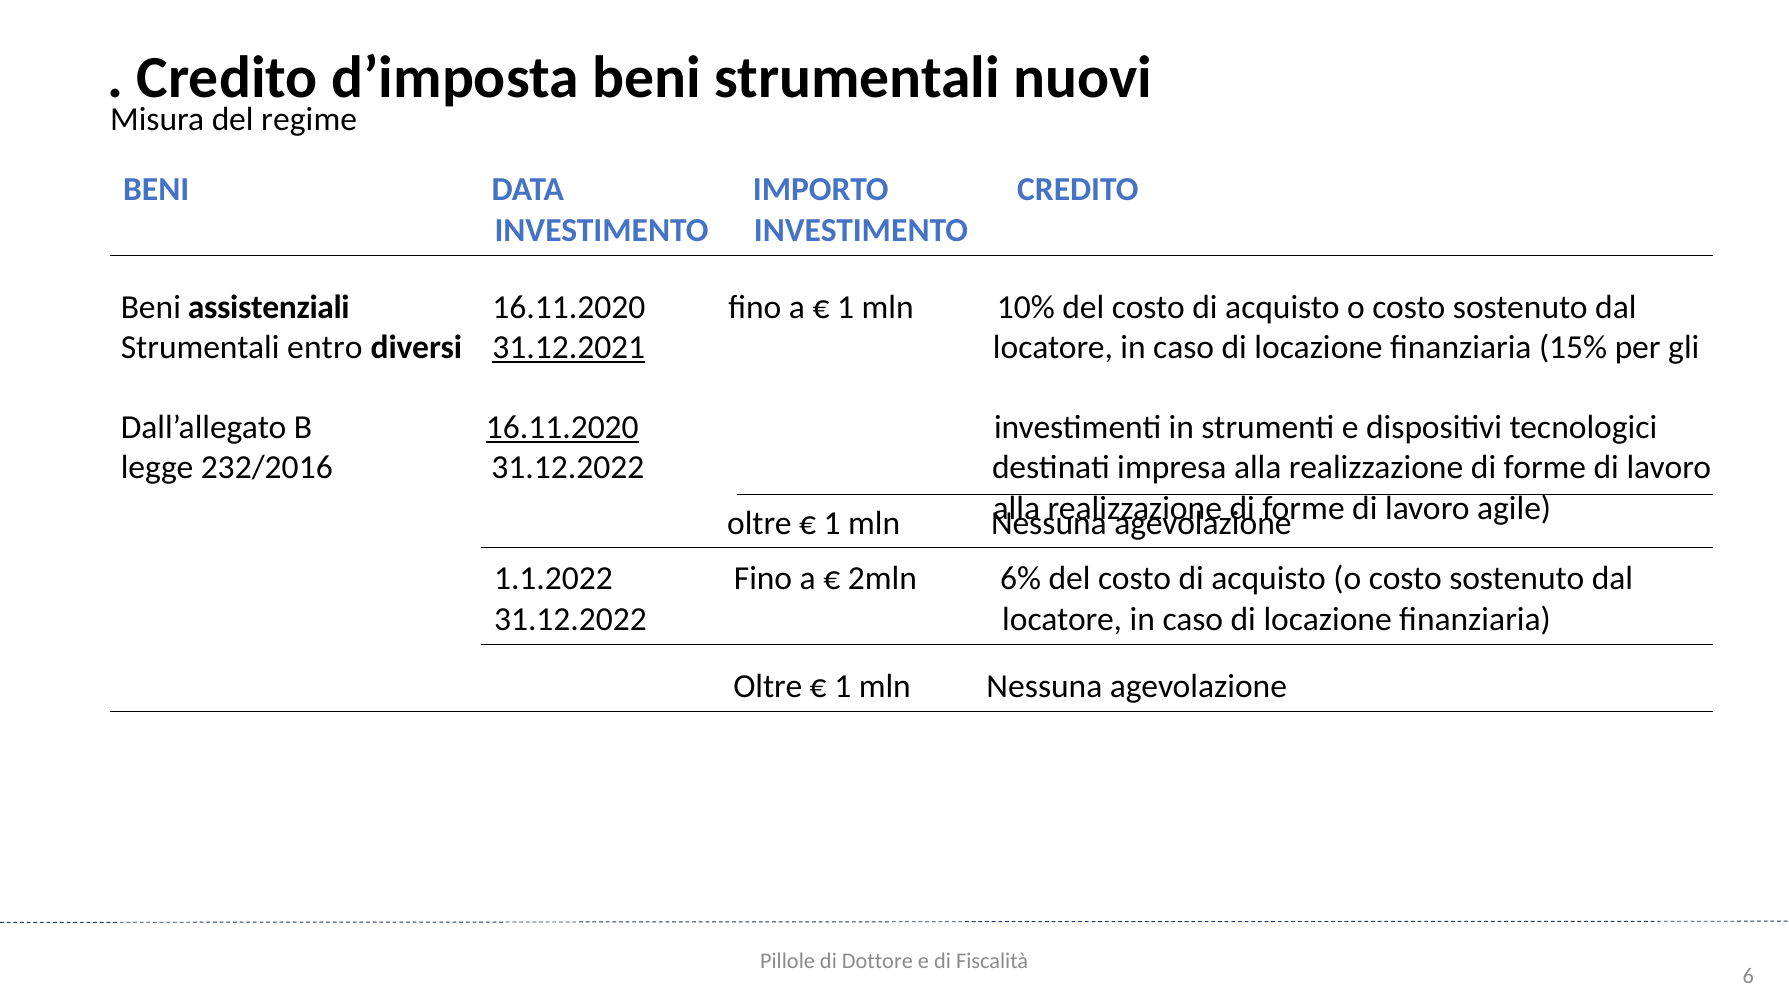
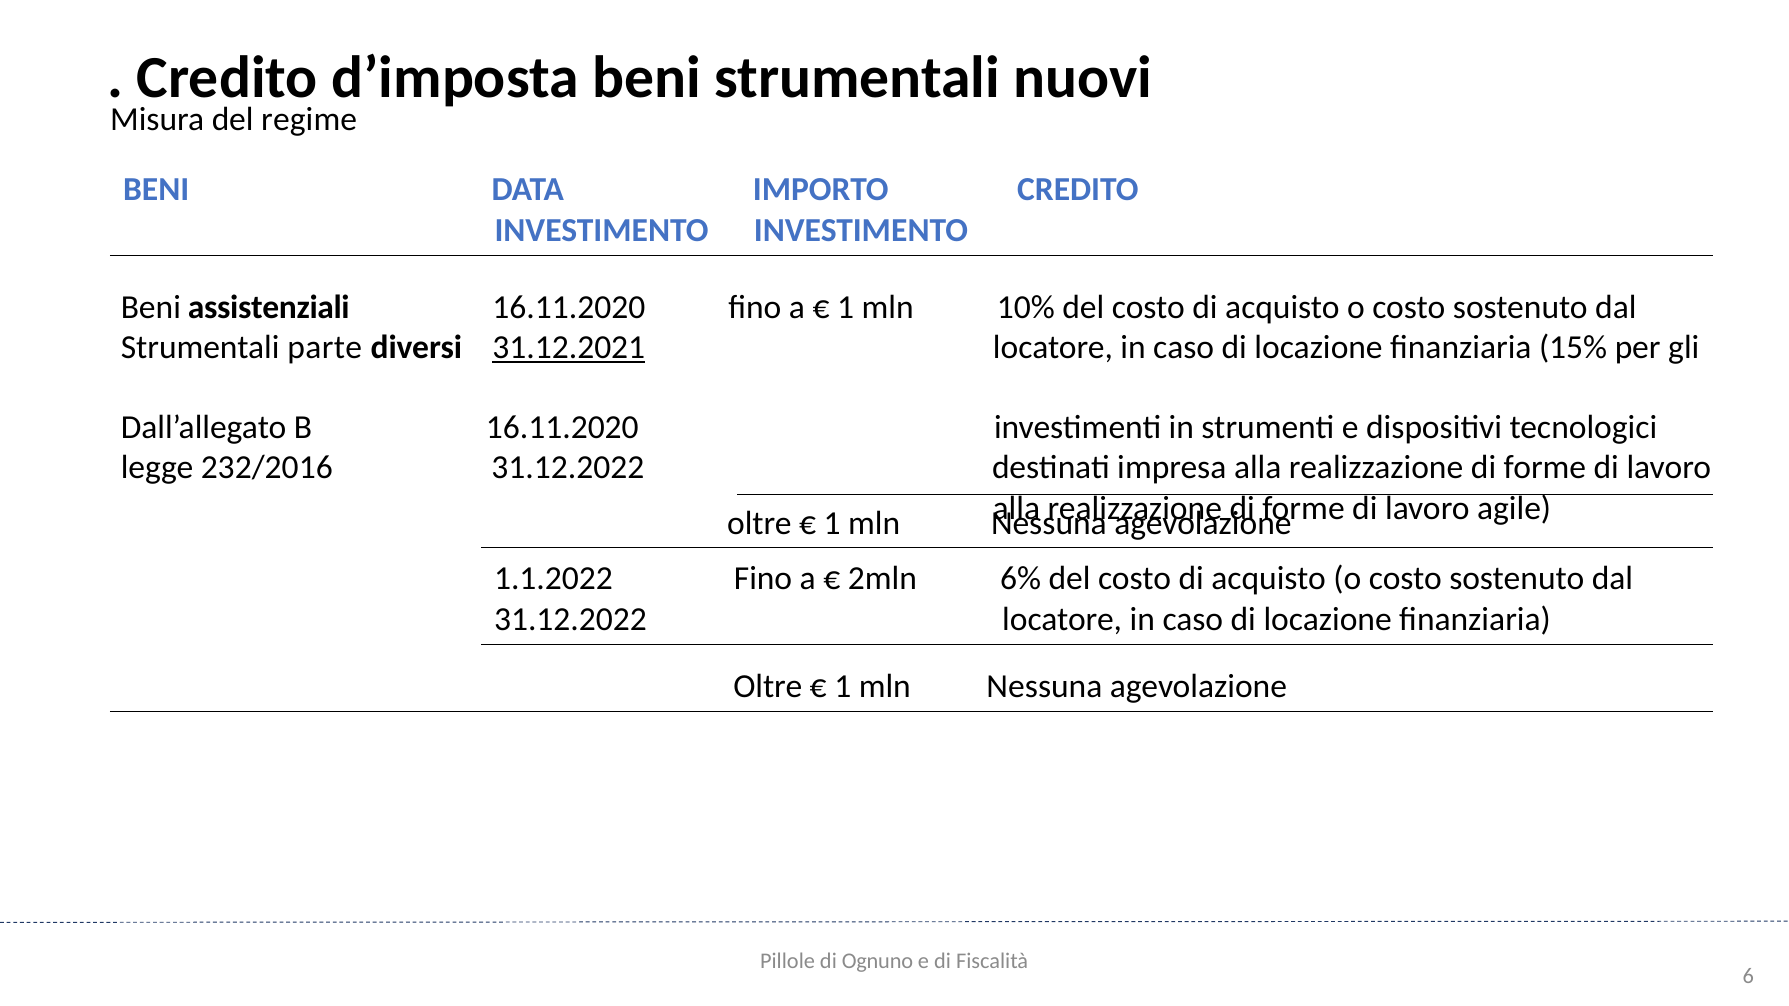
entro: entro -> parte
16.11.2020 at (562, 428) underline: present -> none
Dottore: Dottore -> Ognuno
